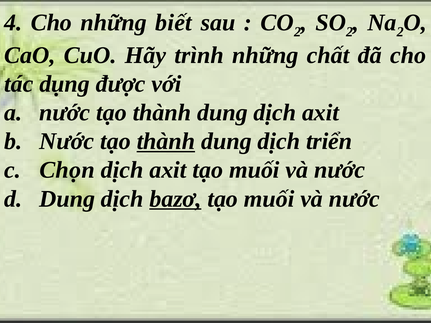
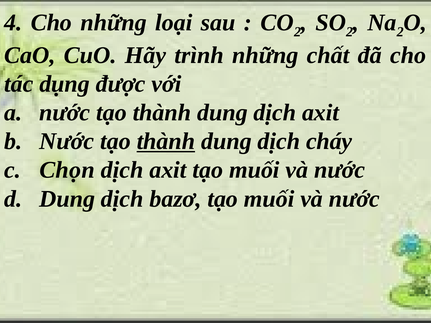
biết: biết -> loại
triển: triển -> cháy
bazơ underline: present -> none
